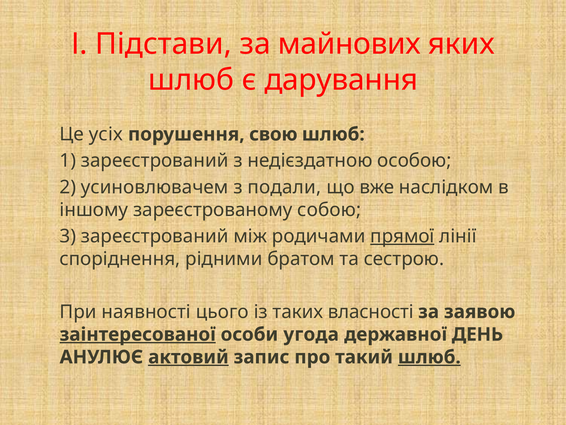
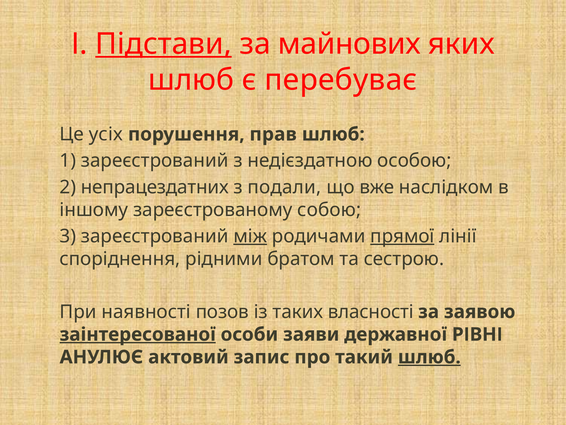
Підстави underline: none -> present
дарування: дарування -> перебуває
свою: свою -> прав
усиновлювачем: усиновлювачем -> непрацездатних
між underline: none -> present
цього: цього -> позов
угода: угода -> заяви
ДЕНЬ: ДЕНЬ -> РІВНІ
актовий underline: present -> none
